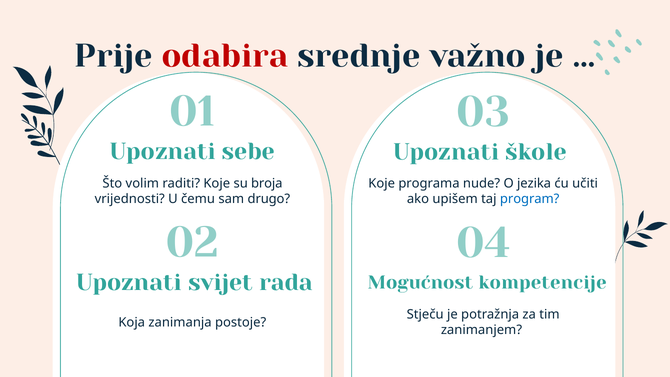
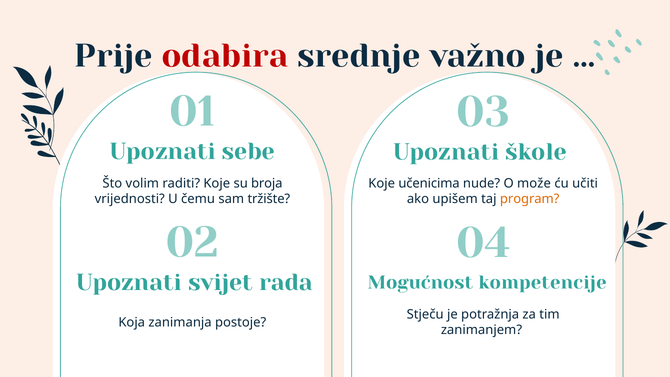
programa: programa -> učenicima
jezika: jezika -> može
drugo: drugo -> tržište
program colour: blue -> orange
